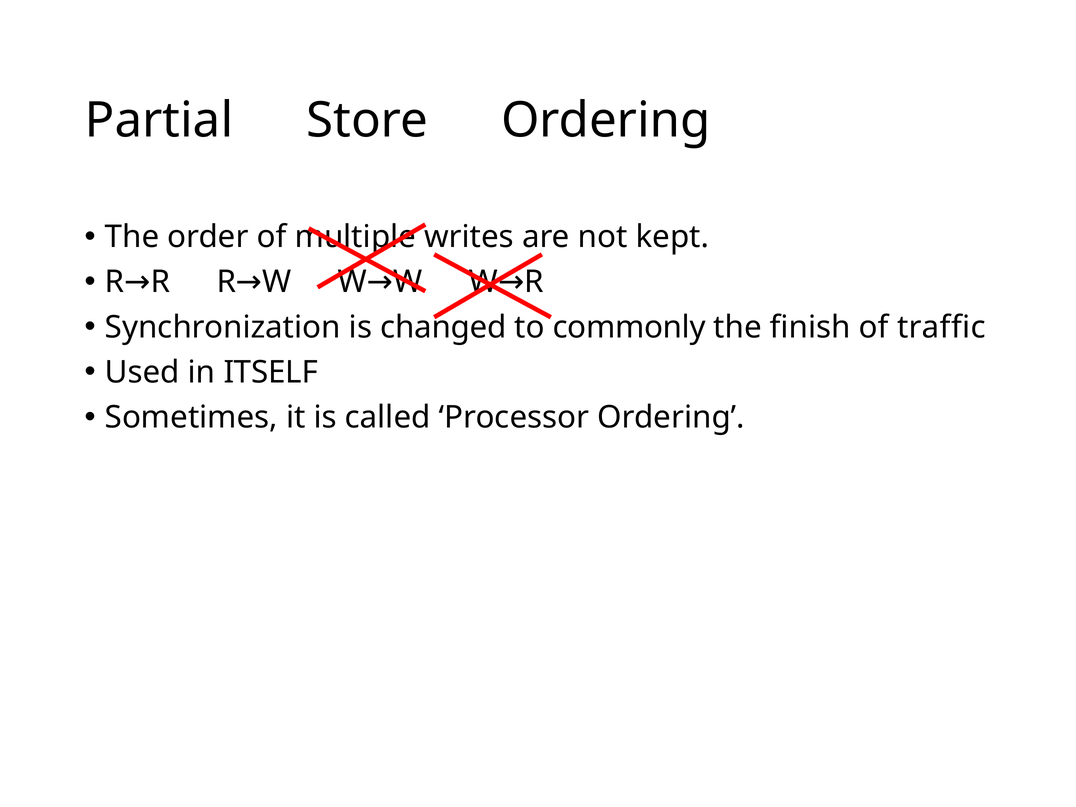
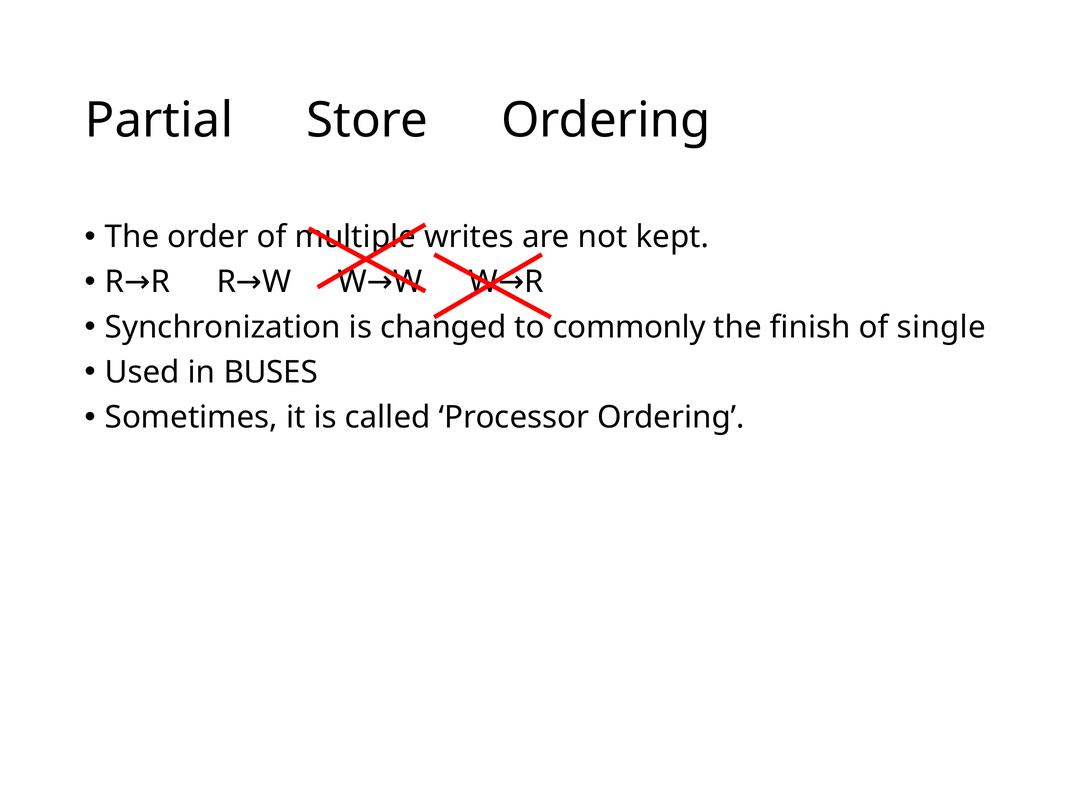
traffic: traffic -> single
ITSELF: ITSELF -> BUSES
